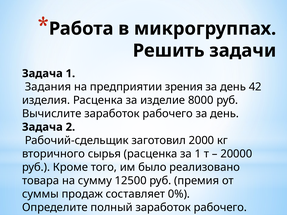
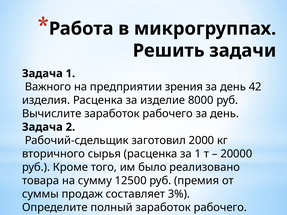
Задания: Задания -> Важного
0%: 0% -> 3%
